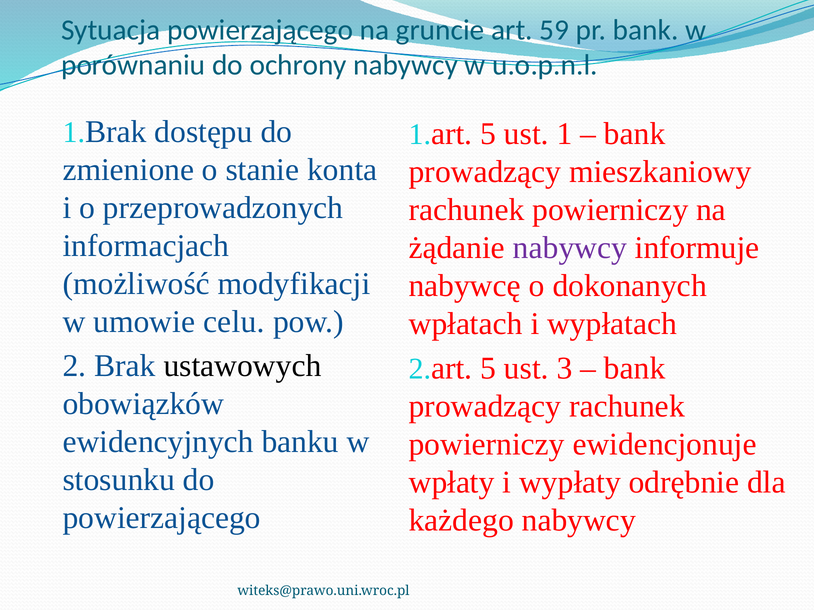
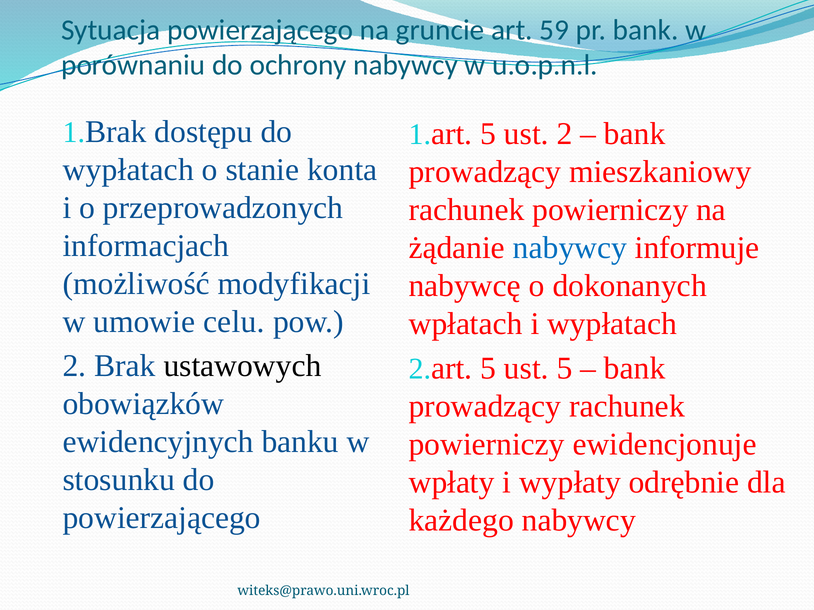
ust 1: 1 -> 2
zmienione at (128, 170): zmienione -> wypłatach
nabywcy at (570, 248) colour: purple -> blue
ust 3: 3 -> 5
